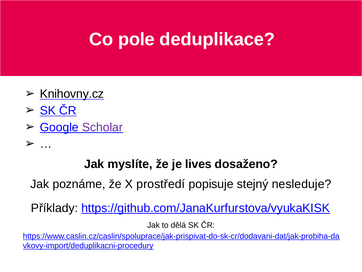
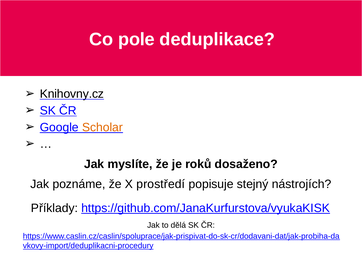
Scholar colour: purple -> orange
lives: lives -> roků
nesleduje: nesleduje -> nástrojích
